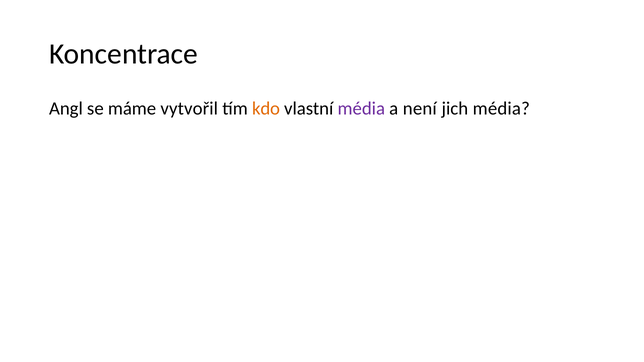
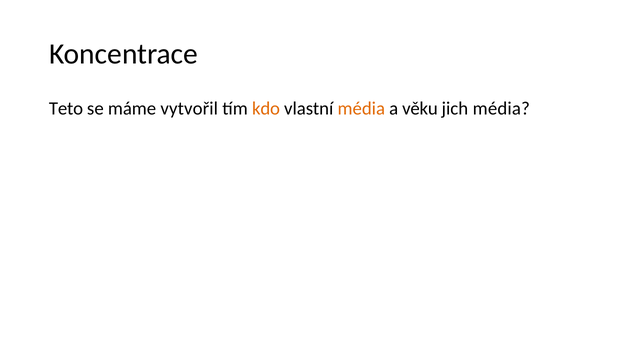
Angl: Angl -> Teto
média at (361, 109) colour: purple -> orange
není: není -> věku
